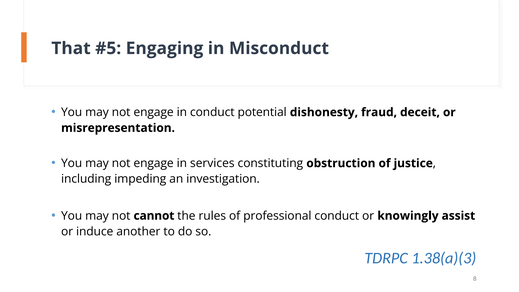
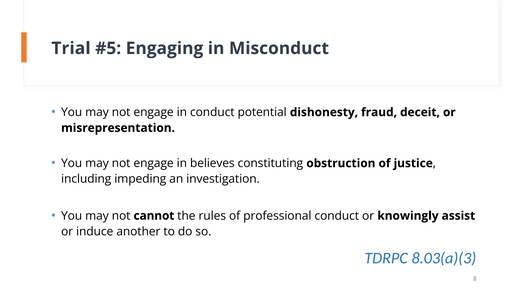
That: That -> Trial
services: services -> believes
1.38(a)(3: 1.38(a)(3 -> 8.03(a)(3
